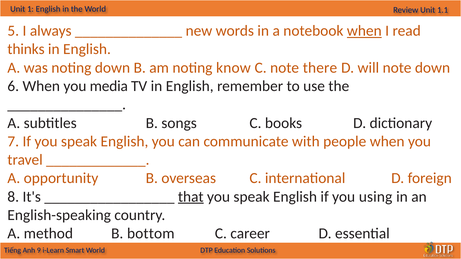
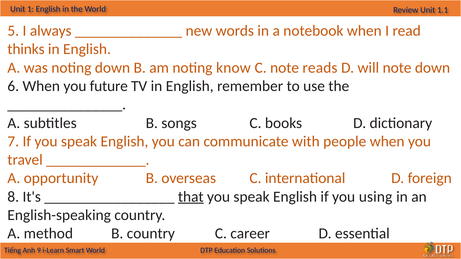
when at (364, 31) underline: present -> none
there: there -> reads
media: media -> future
B bottom: bottom -> country
